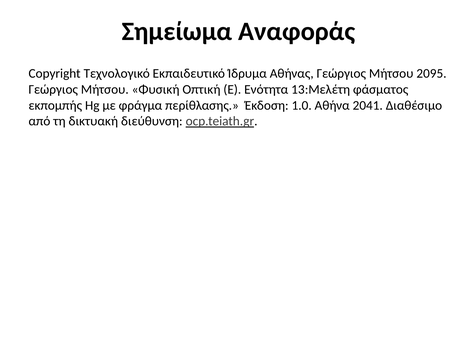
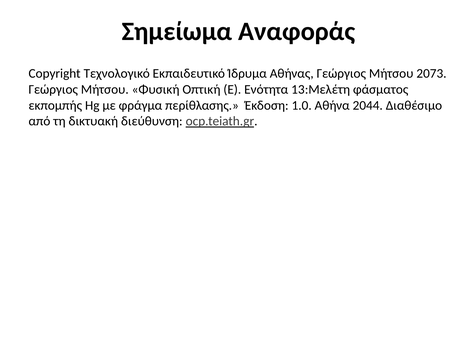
2095: 2095 -> 2073
2041: 2041 -> 2044
